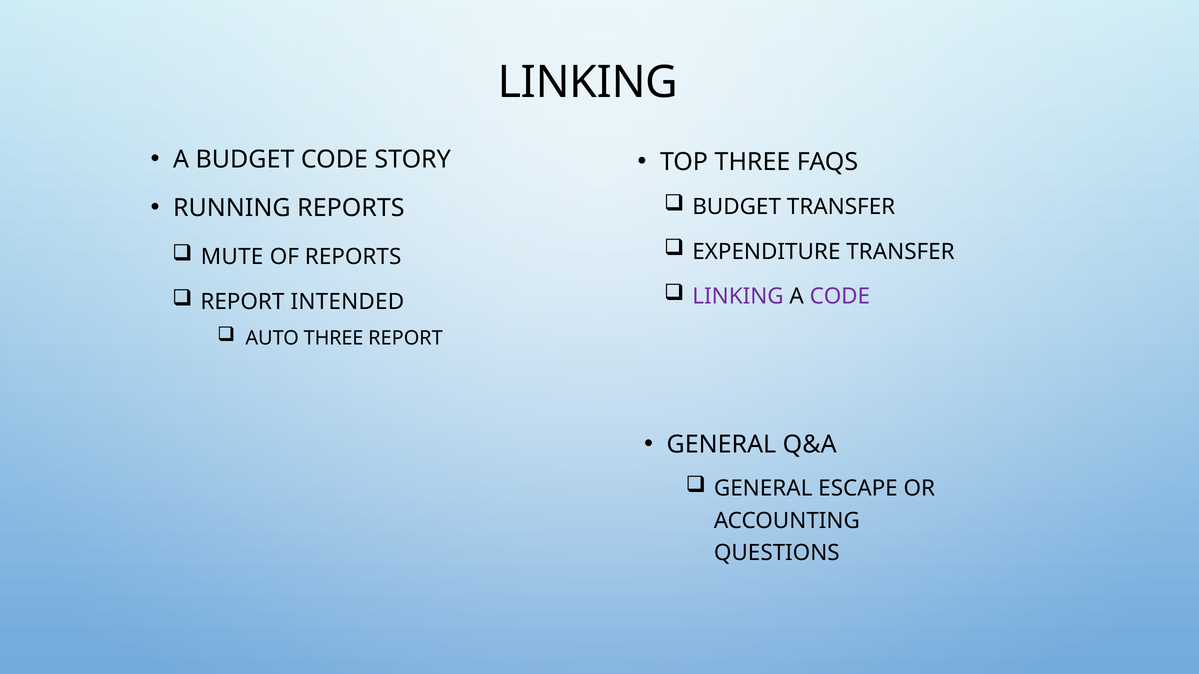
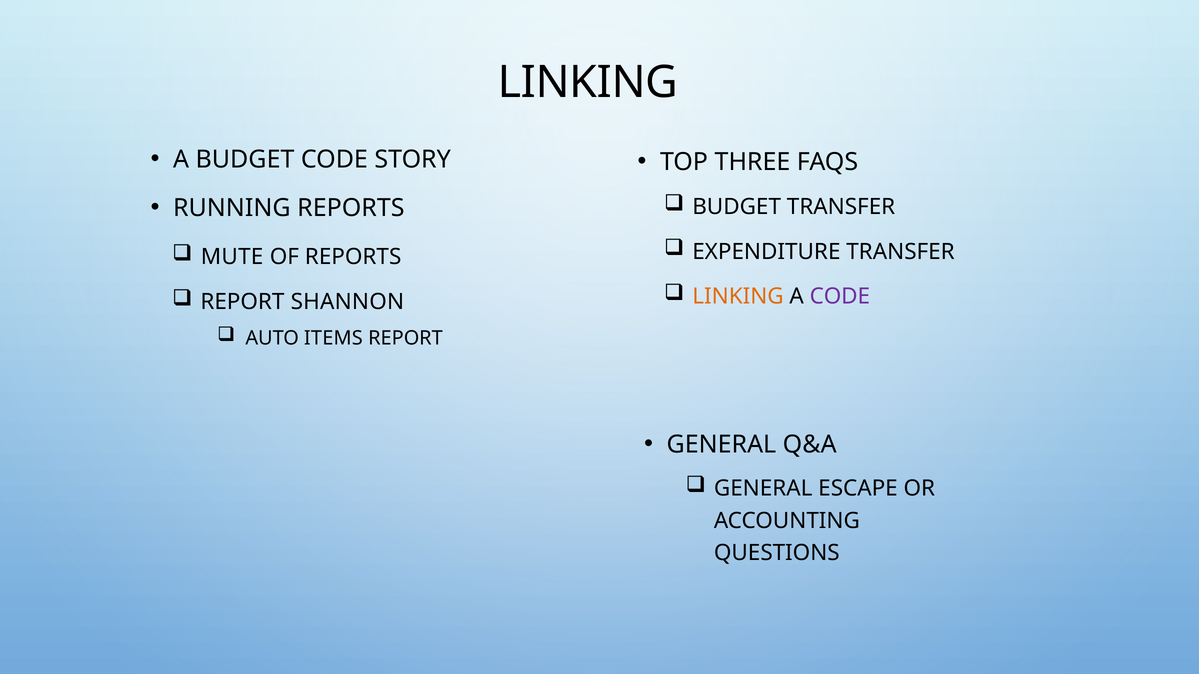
LINKING at (738, 297) colour: purple -> orange
INTENDED: INTENDED -> SHANNON
AUTO THREE: THREE -> ITEMS
